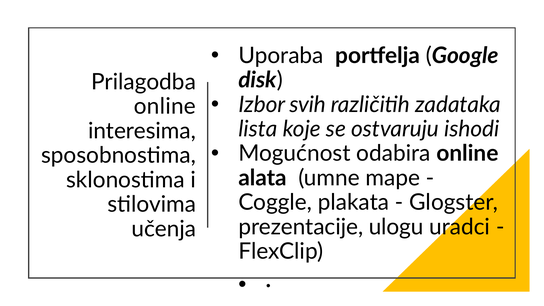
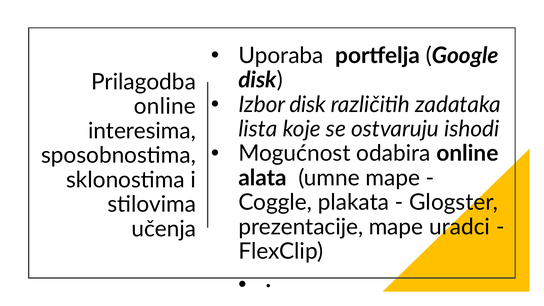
Izbor svih: svih -> disk
prezentacije ulogu: ulogu -> mape
